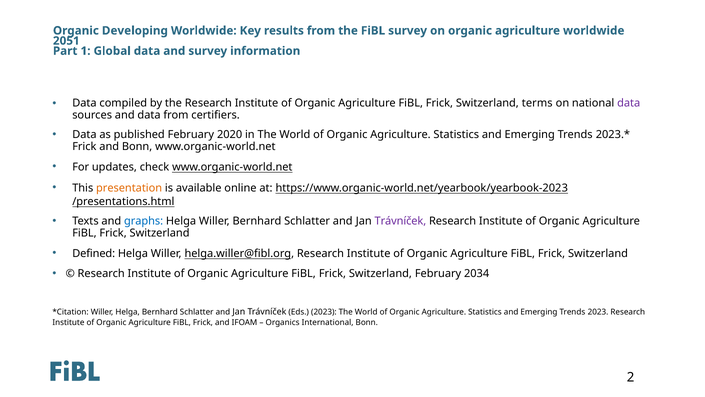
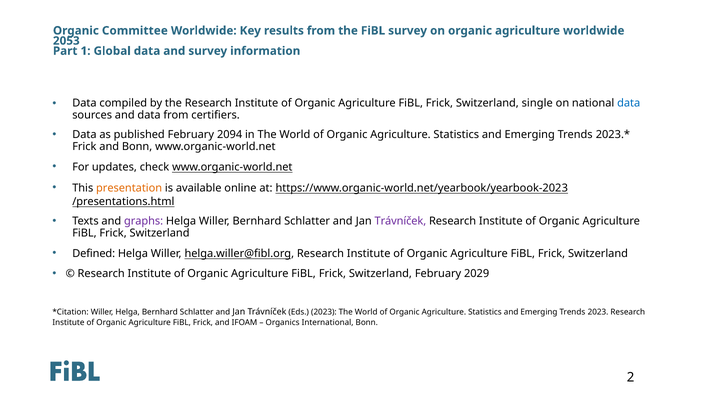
Developing: Developing -> Committee
2051: 2051 -> 2053
terms: terms -> single
data at (629, 103) colour: purple -> blue
2020: 2020 -> 2094
graphs colour: blue -> purple
2034: 2034 -> 2029
